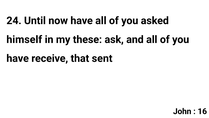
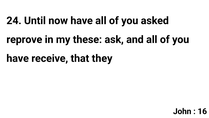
himself: himself -> reprove
sent: sent -> they
